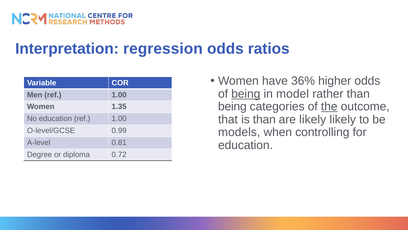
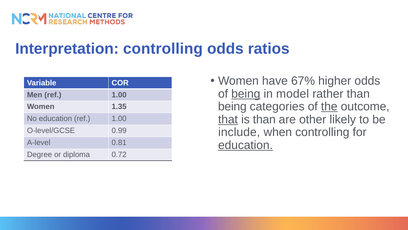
Interpretation regression: regression -> controlling
36%: 36% -> 67%
that underline: none -> present
are likely: likely -> other
models: models -> include
education at (245, 145) underline: none -> present
